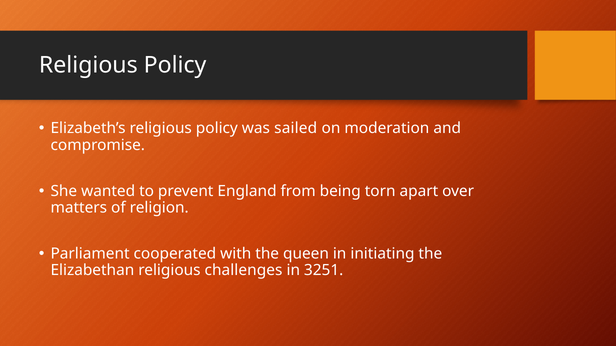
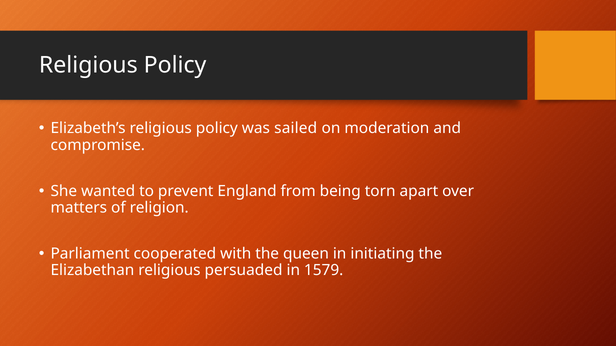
challenges: challenges -> persuaded
3251: 3251 -> 1579
